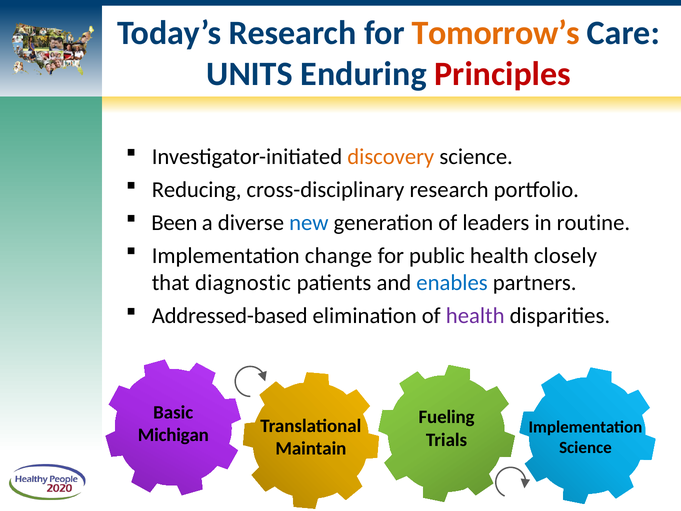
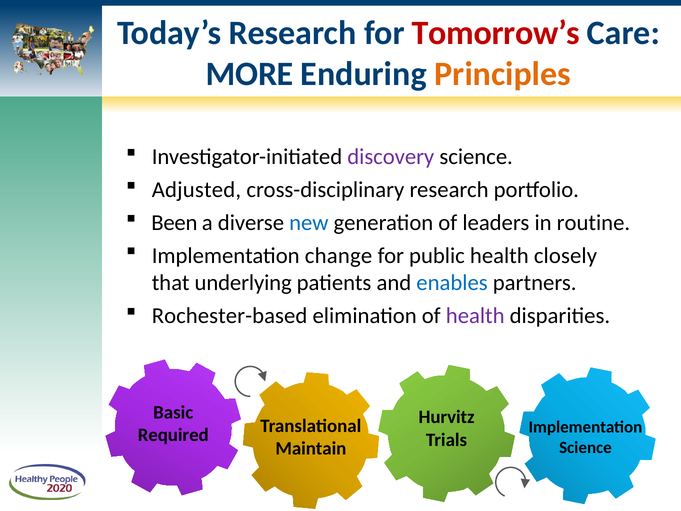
Tomorrow’s colour: orange -> red
UNITS: UNITS -> MORE
Principles colour: red -> orange
discovery colour: orange -> purple
Reducing: Reducing -> Adjusted
diagnostic: diagnostic -> underlying
Addressed-based: Addressed-based -> Rochester-based
Fueling: Fueling -> Hurvitz
Michigan: Michigan -> Required
